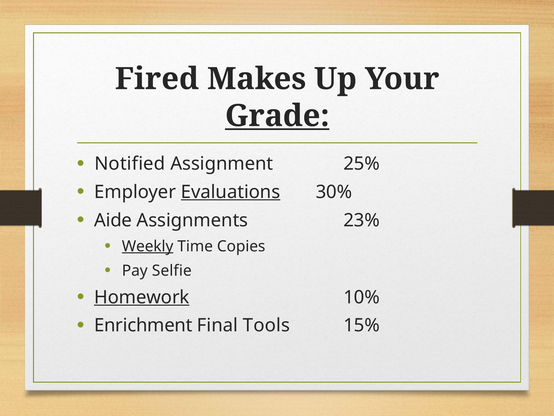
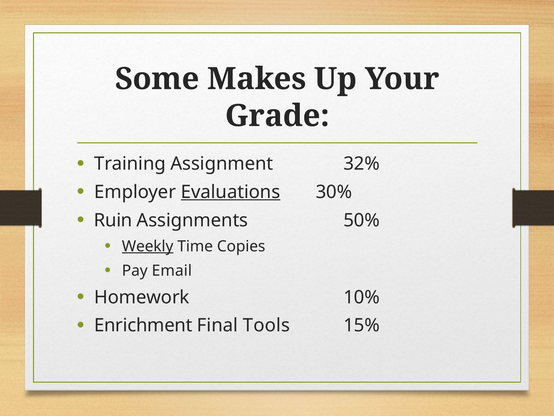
Fired: Fired -> Some
Grade underline: present -> none
Notified: Notified -> Training
25%: 25% -> 32%
Aide: Aide -> Ruin
23%: 23% -> 50%
Selfie: Selfie -> Email
Homework underline: present -> none
